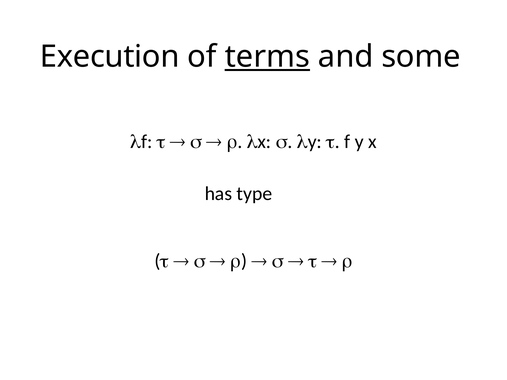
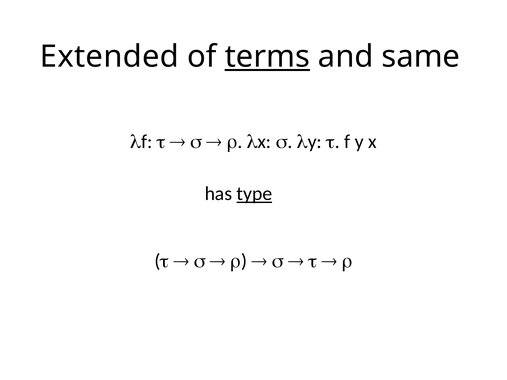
Execution: Execution -> Extended
some: some -> same
type underline: none -> present
